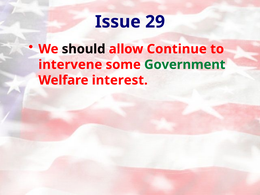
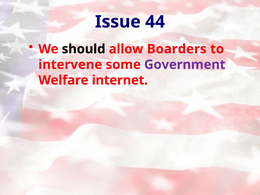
29: 29 -> 44
Continue: Continue -> Boarders
Government colour: green -> purple
interest: interest -> internet
